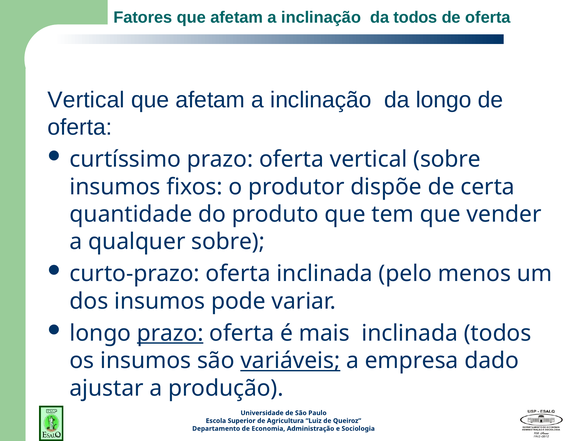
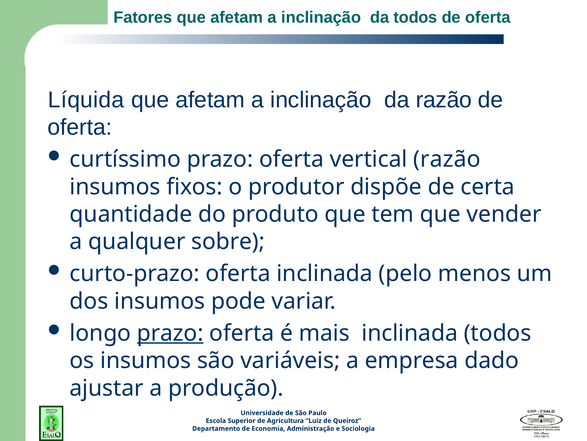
Vertical at (86, 100): Vertical -> Líquida
da longo: longo -> razão
vertical sobre: sobre -> razão
variáveis underline: present -> none
